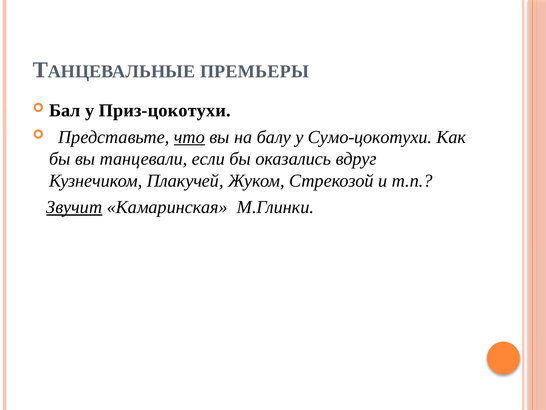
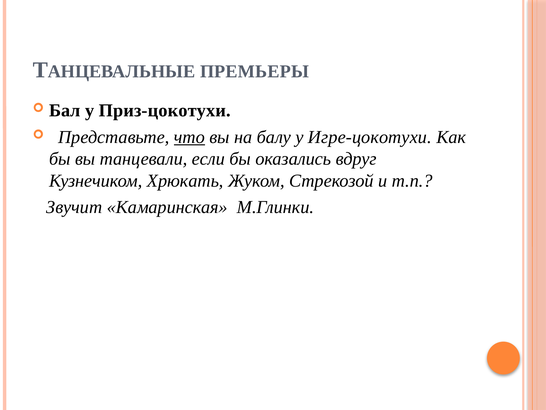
Сумо-цокотухи: Сумо-цокотухи -> Игре-цокотухи
Плакучей: Плакучей -> Хрюкать
Звучит underline: present -> none
